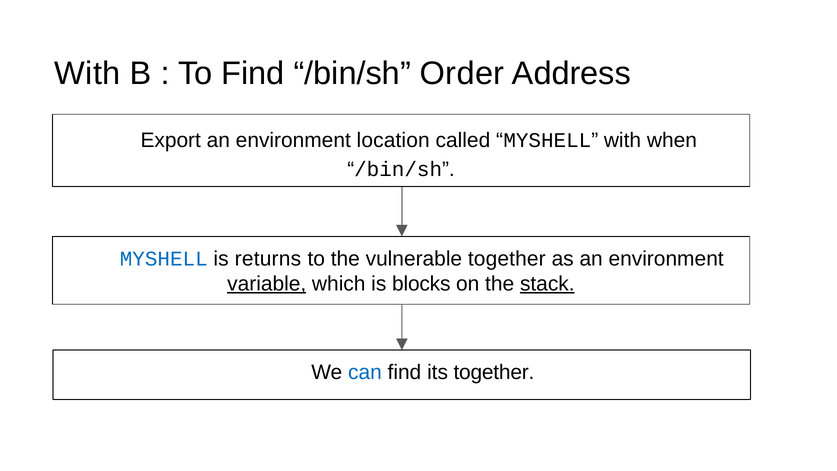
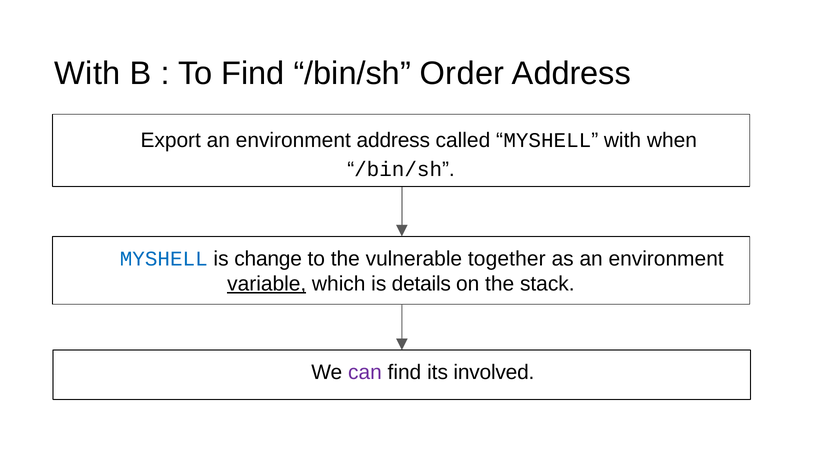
environment location: location -> address
returns: returns -> change
blocks: blocks -> details
stack underline: present -> none
can colour: blue -> purple
its together: together -> involved
